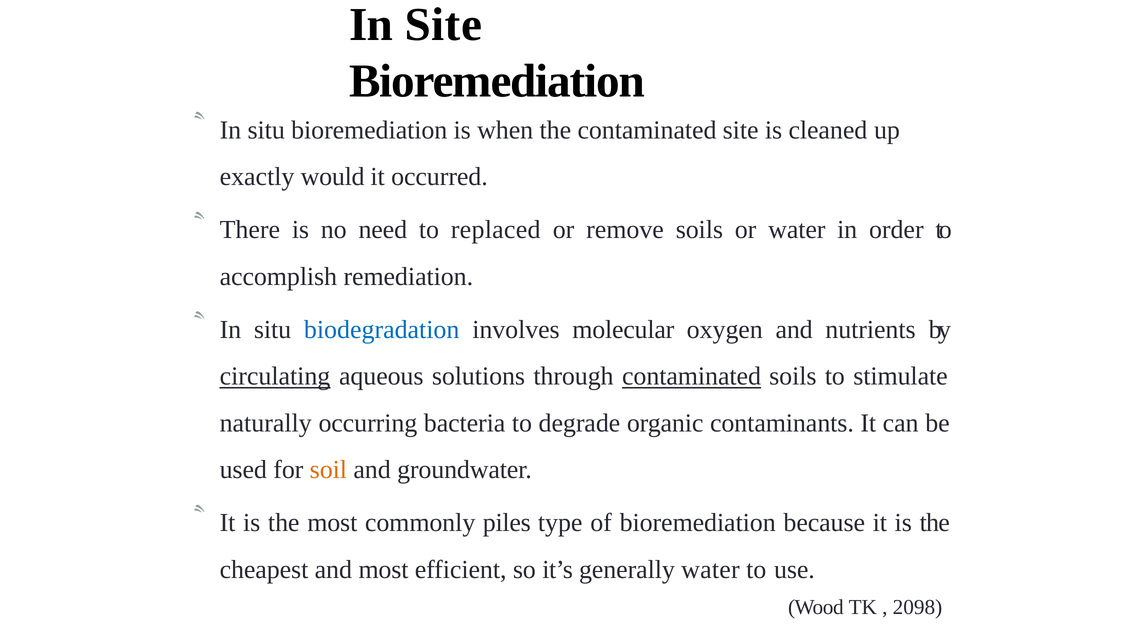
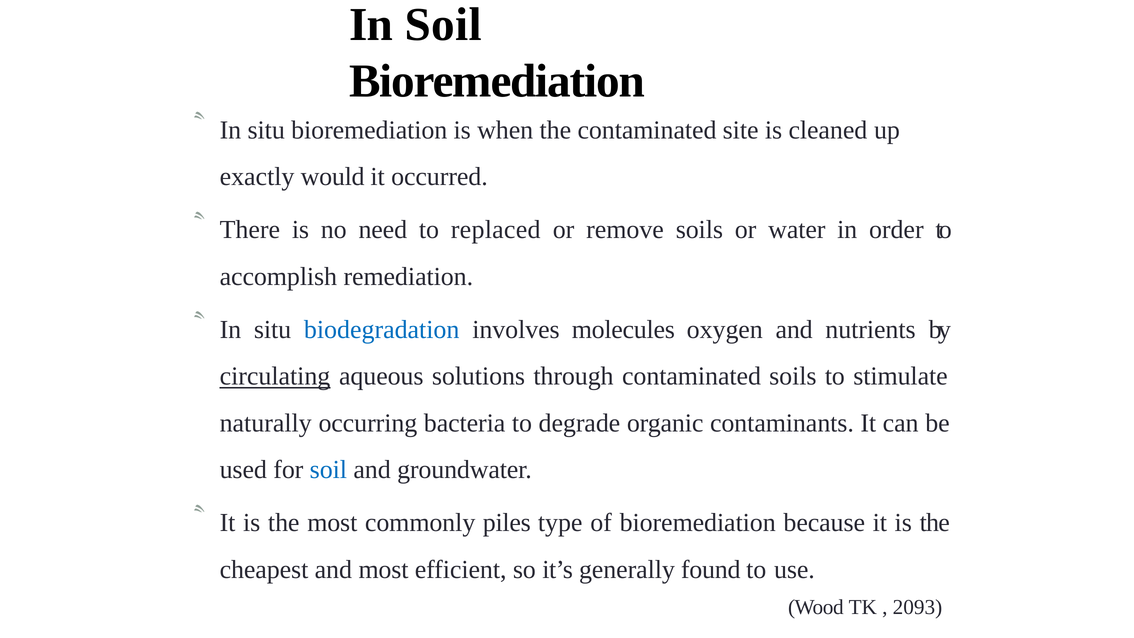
In Site: Site -> Soil
molecular: molecular -> molecules
contaminated at (692, 376) underline: present -> none
soil at (328, 470) colour: orange -> blue
generally water: water -> found
2098: 2098 -> 2093
